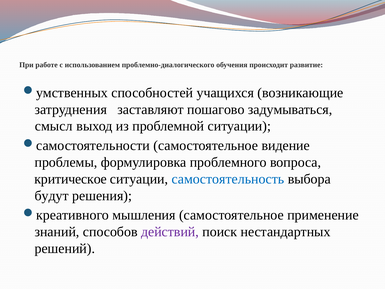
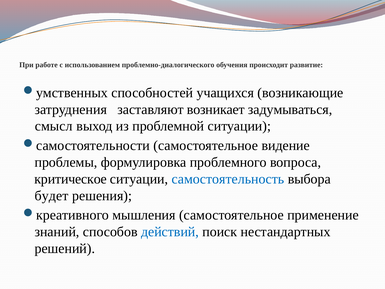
пошагово: пошагово -> возникает
будут: будут -> будет
действий colour: purple -> blue
